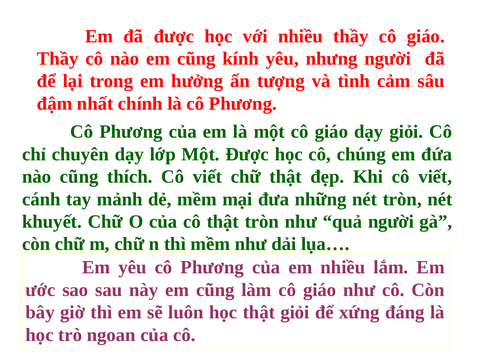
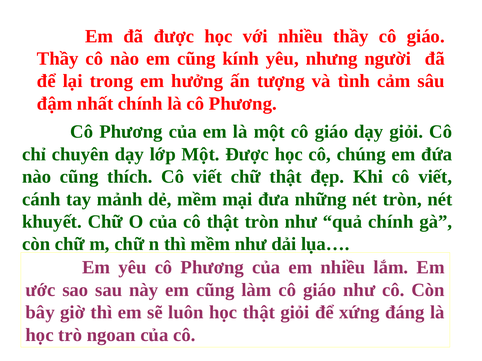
quả người: người -> chính
